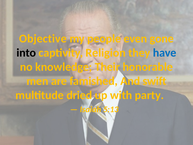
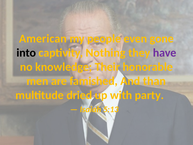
Objective: Objective -> American
Religion: Religion -> Nothing
have colour: blue -> purple
swift: swift -> than
